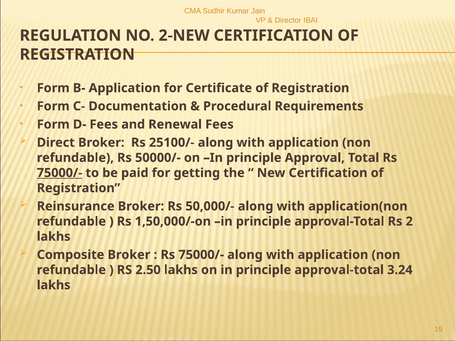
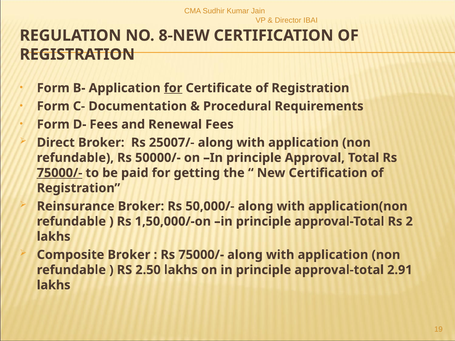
2-NEW: 2-NEW -> 8-NEW
for at (173, 88) underline: none -> present
25100/-: 25100/- -> 25007/-
3.24: 3.24 -> 2.91
